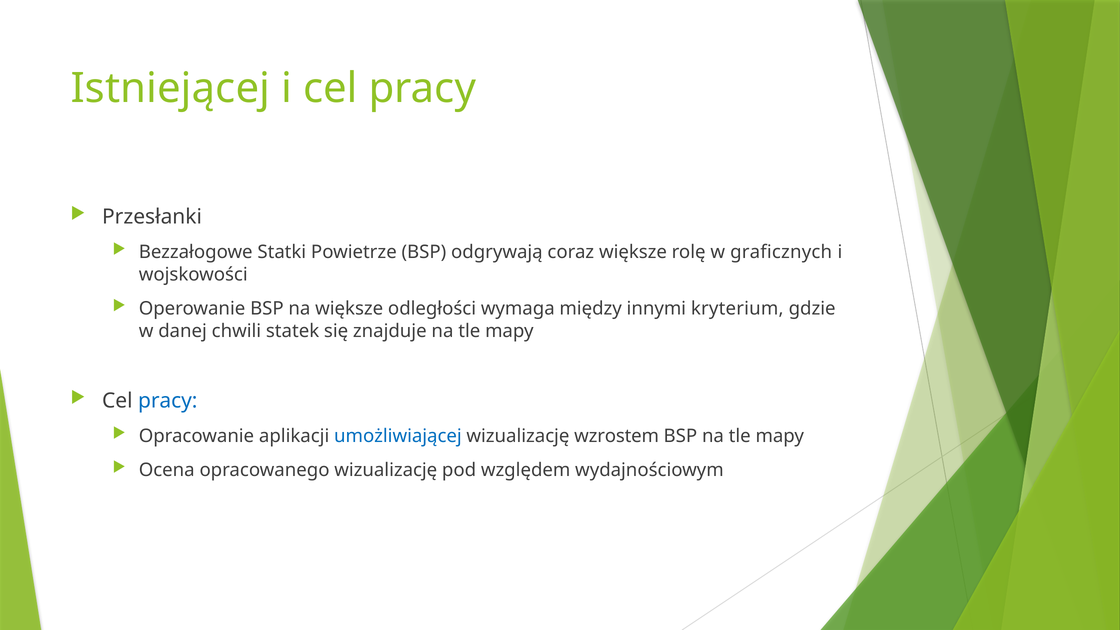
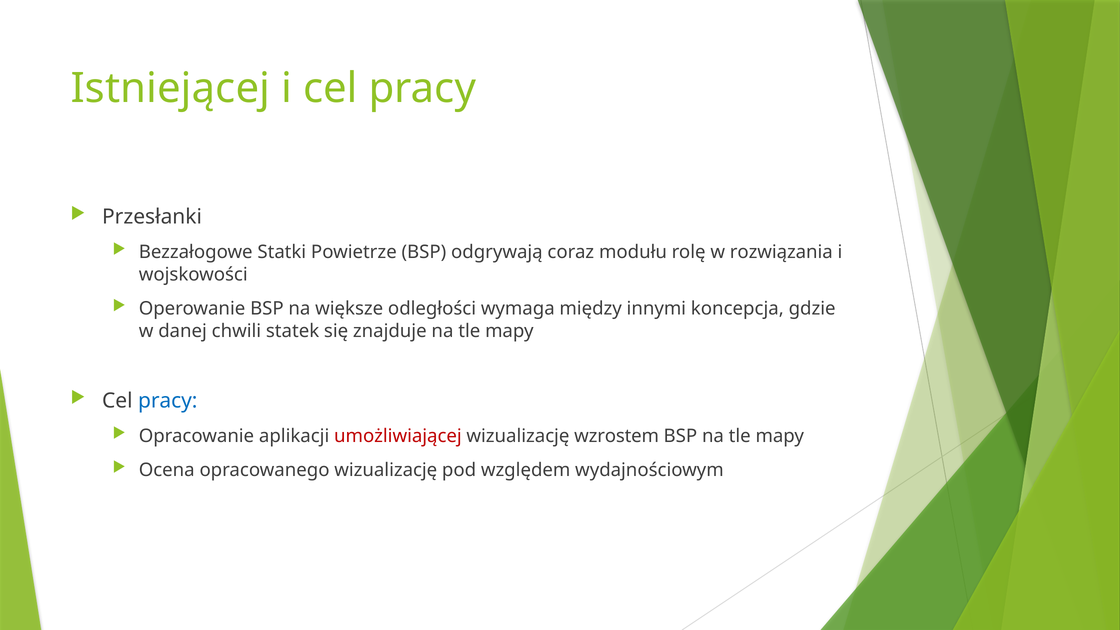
coraz większe: większe -> modułu
graficznych: graficznych -> rozwiązania
kryterium: kryterium -> koncepcja
umożliwiającej colour: blue -> red
